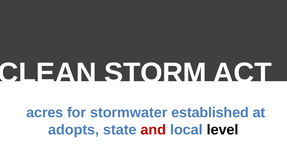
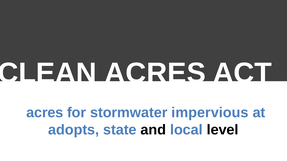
STORM at (155, 73): STORM -> ACRES
established: established -> impervious
and colour: red -> black
